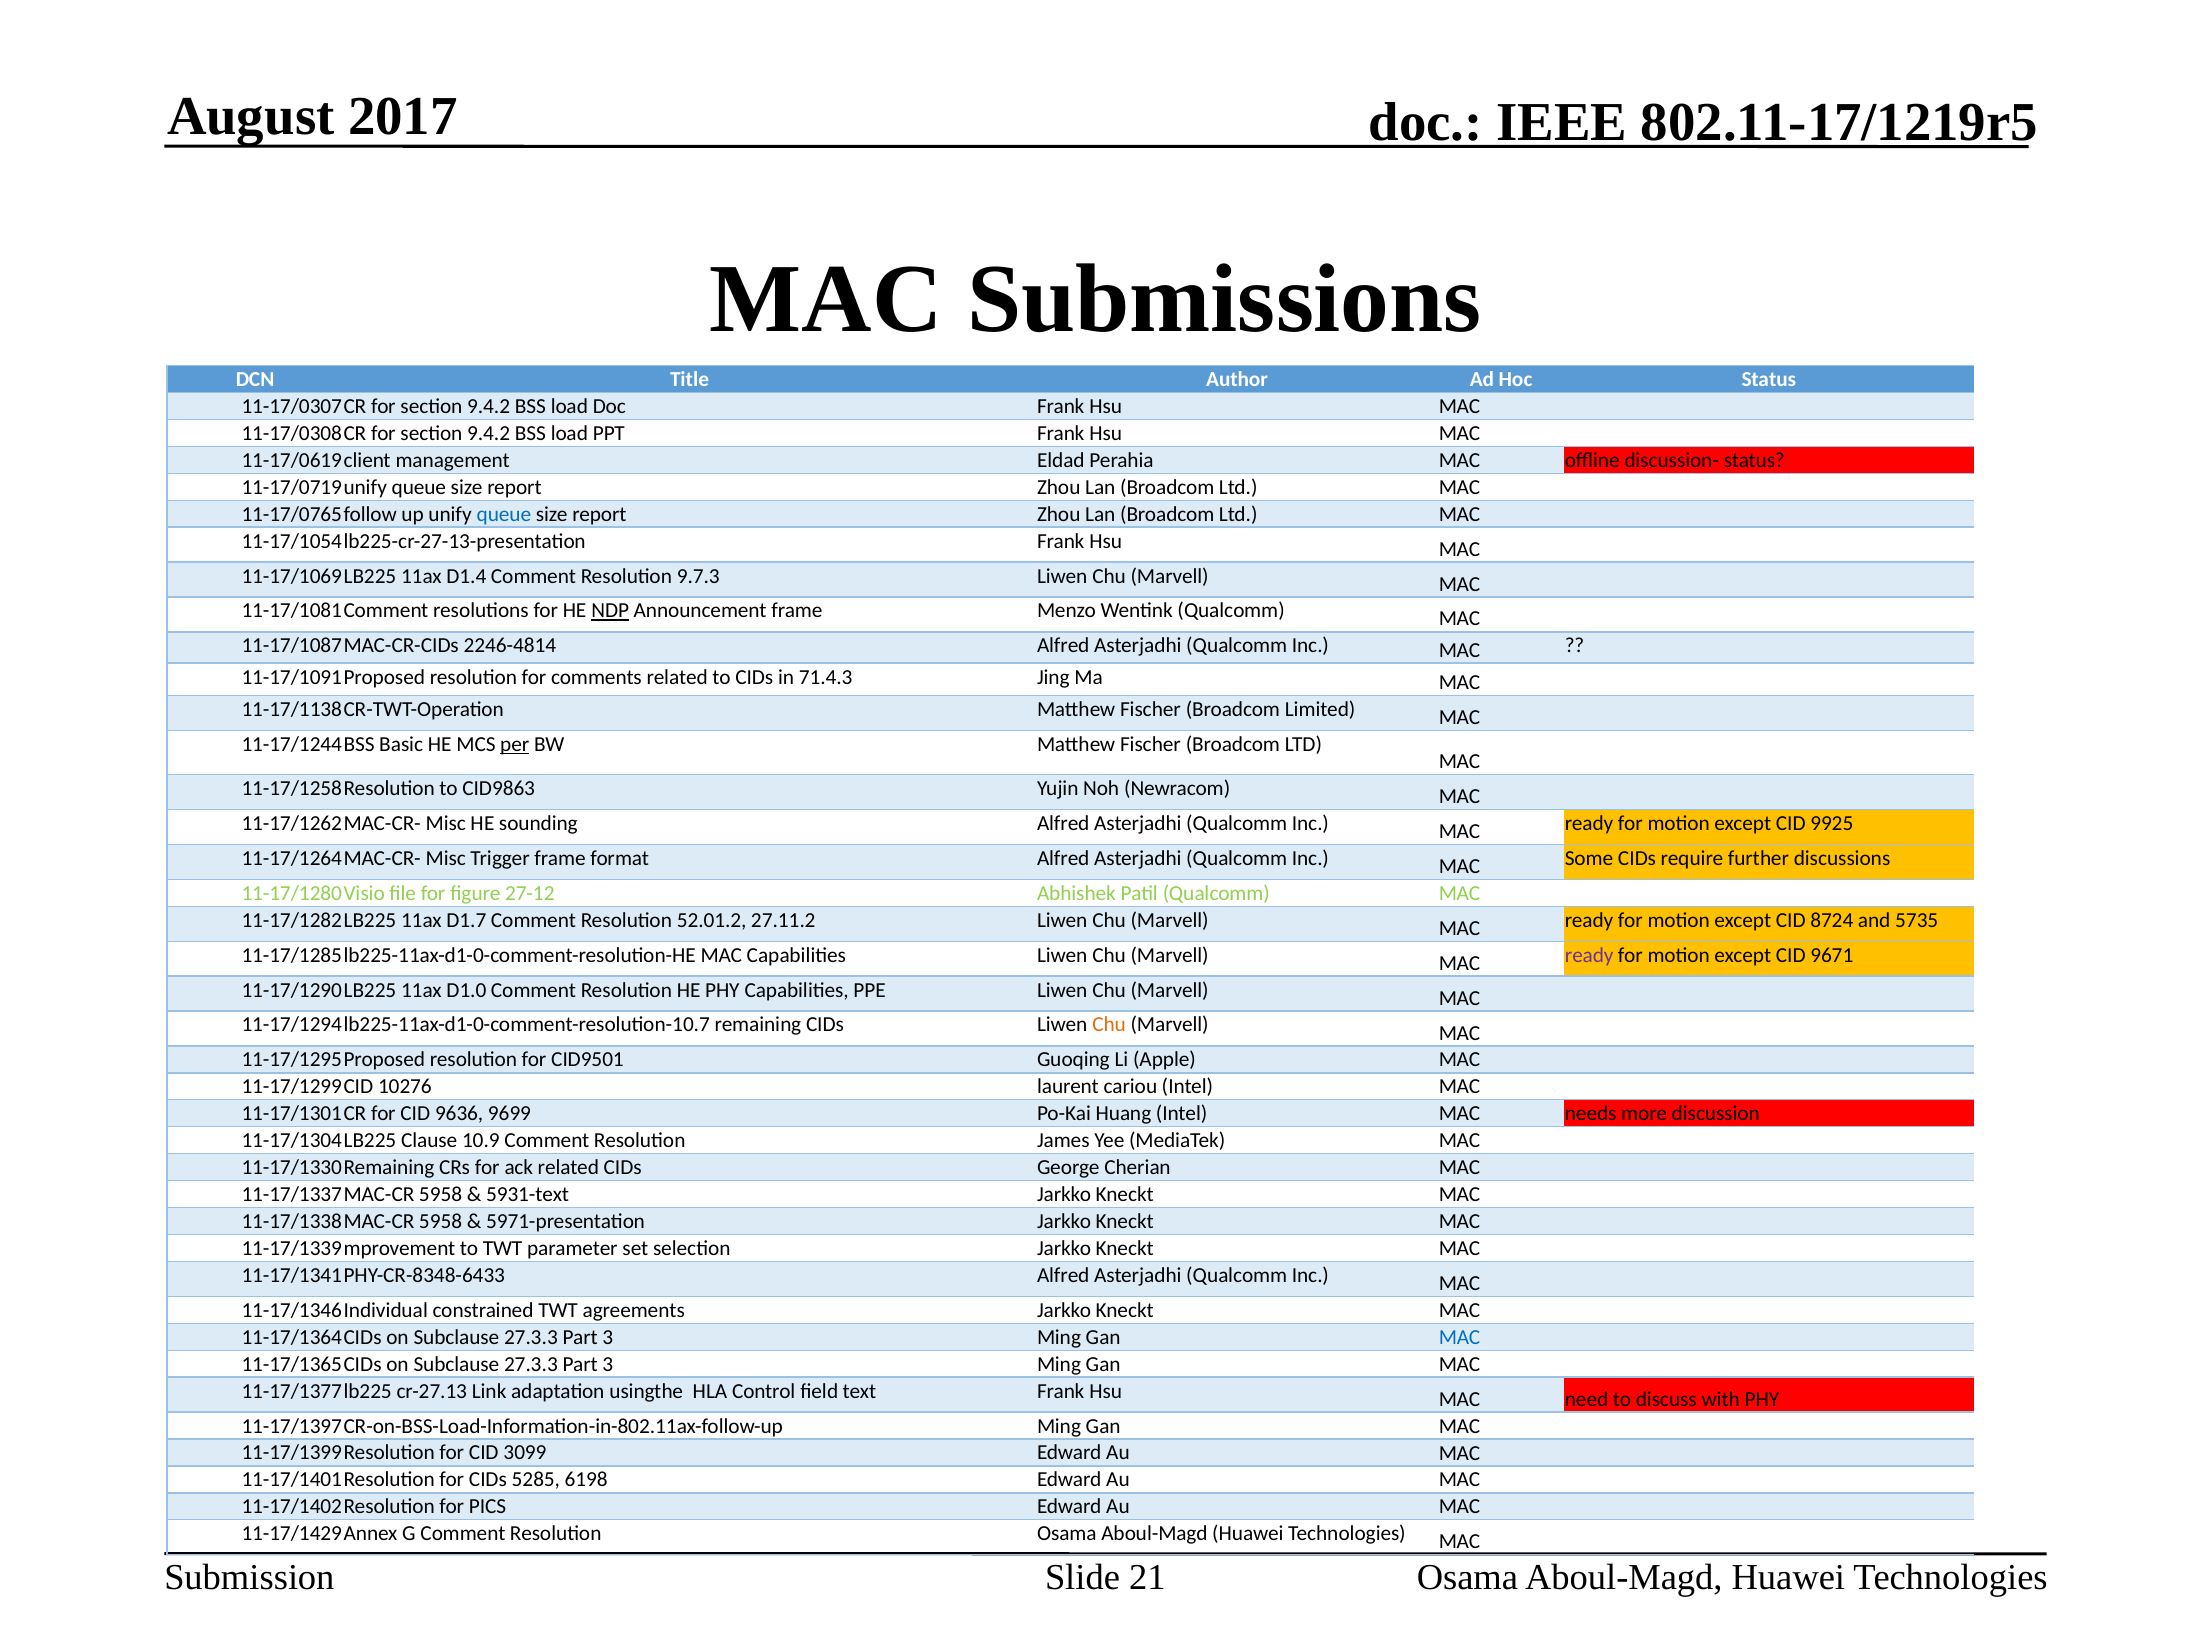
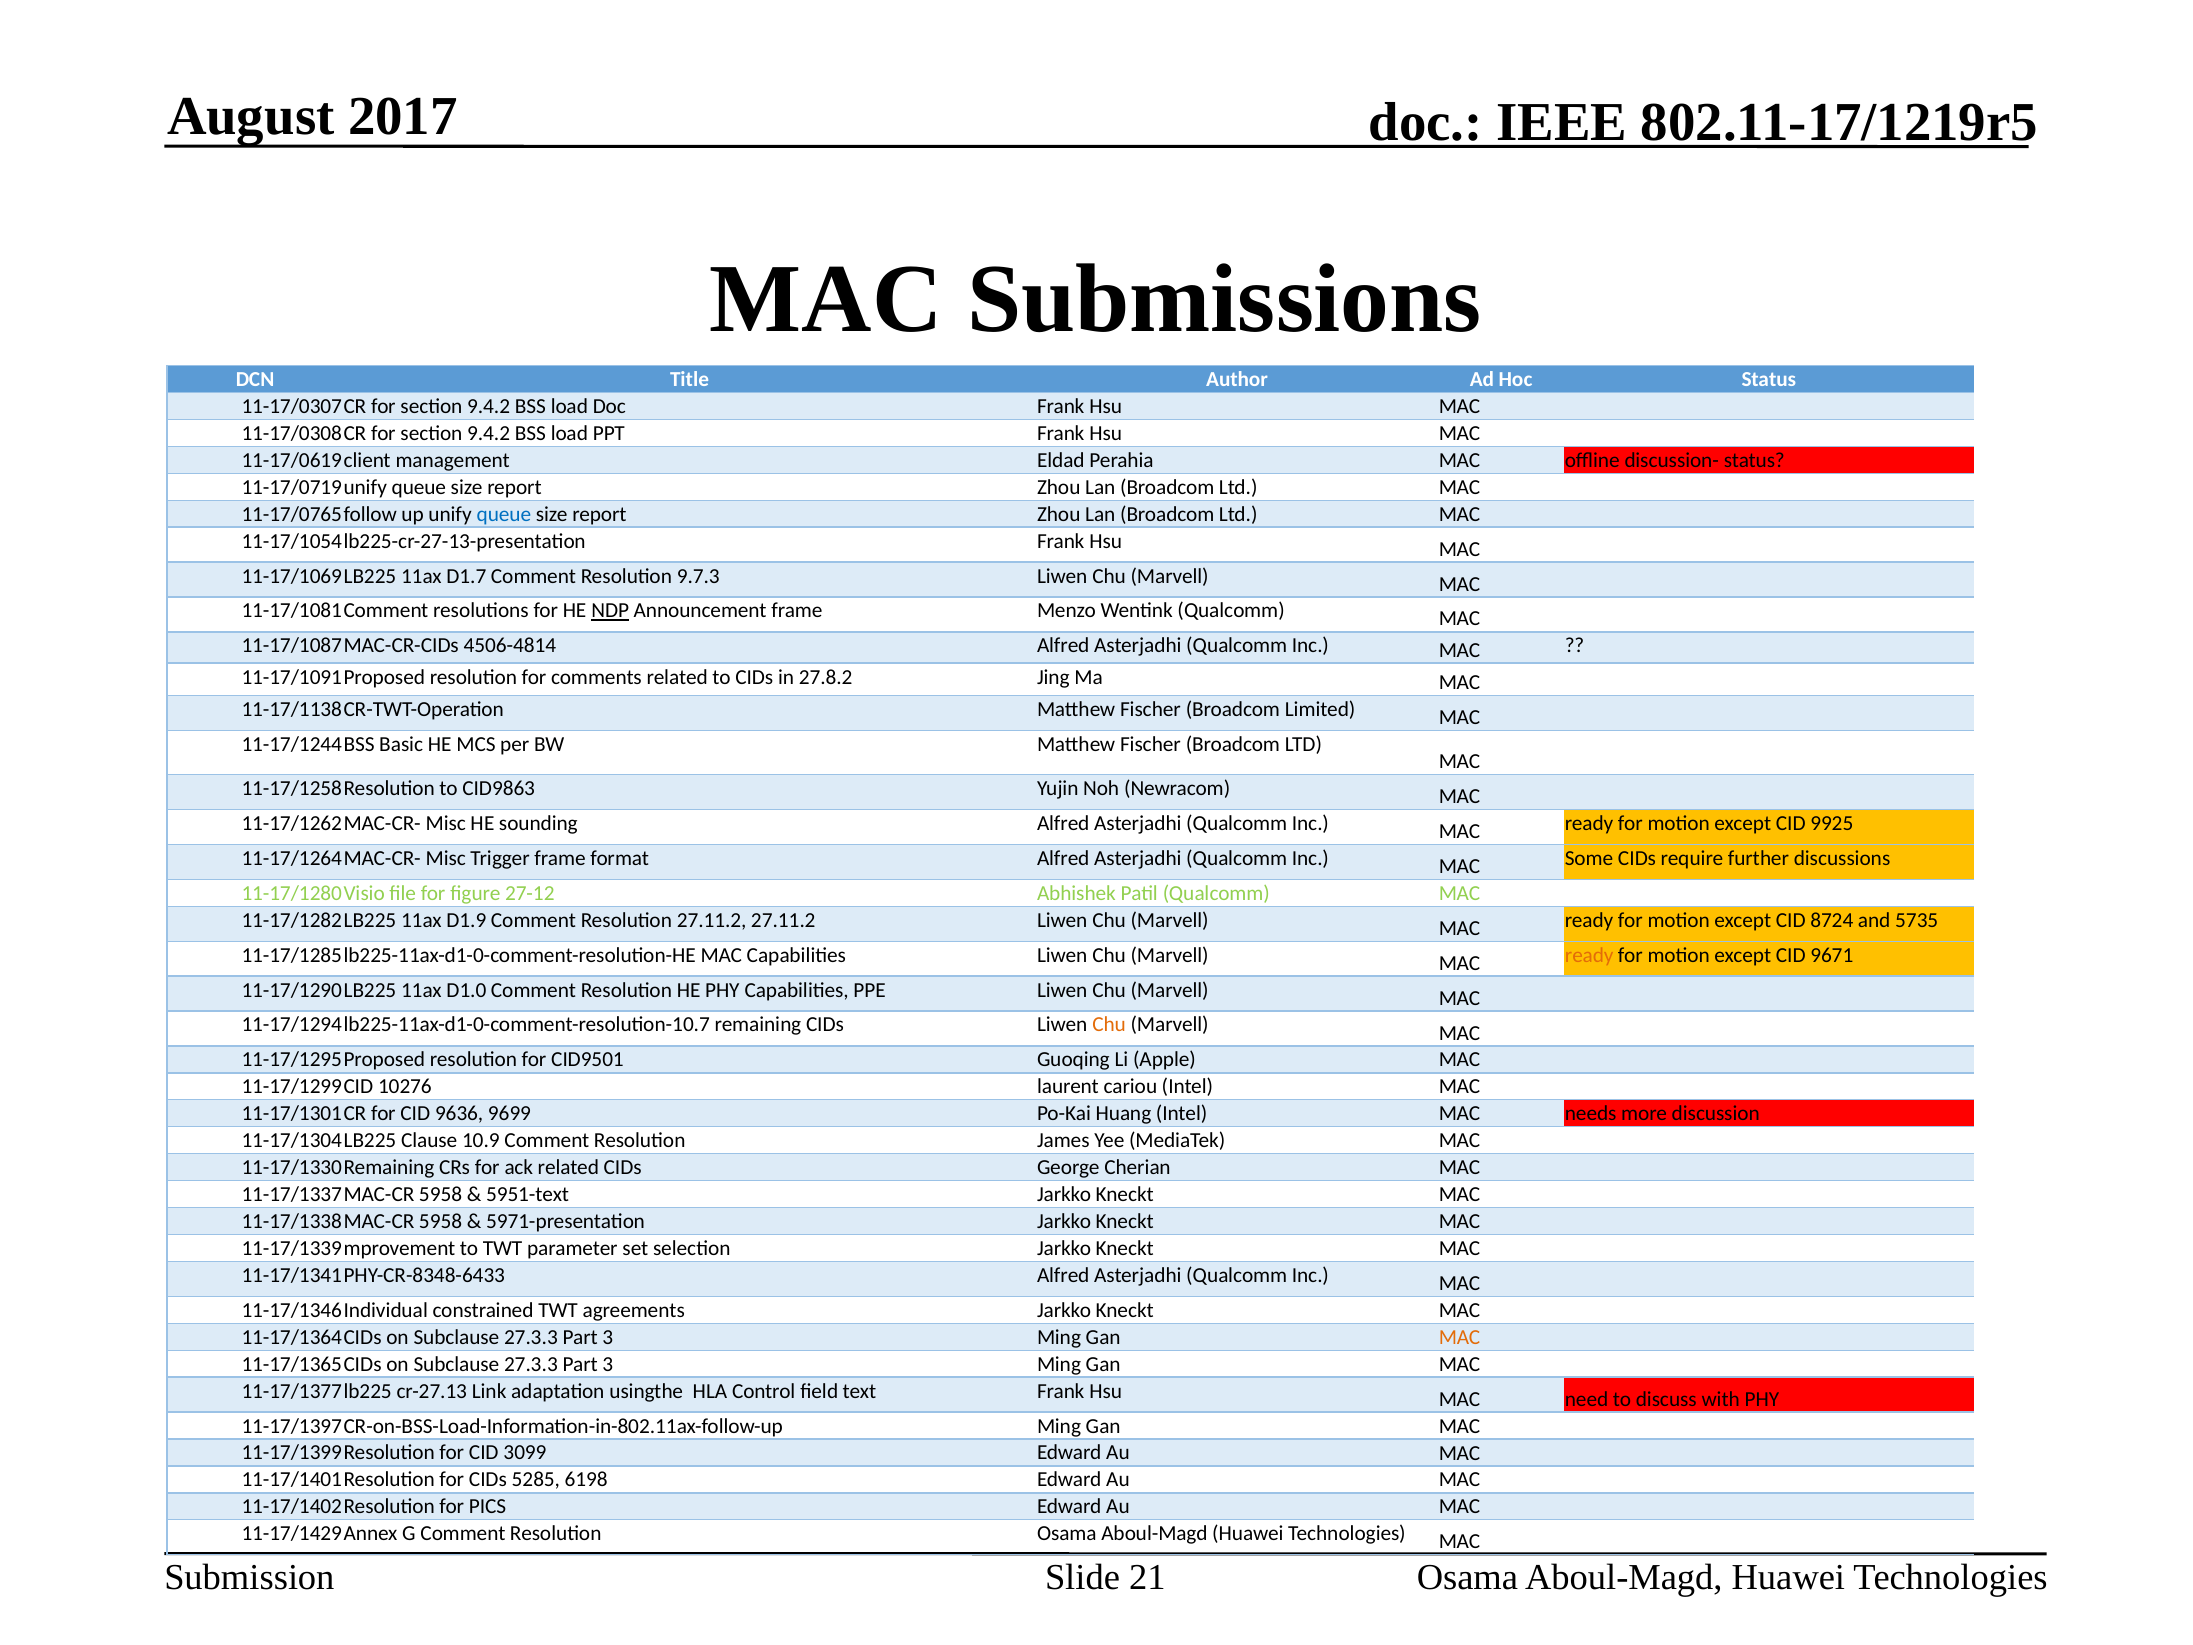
D1.4: D1.4 -> D1.7
2246-4814: 2246-4814 -> 4506-4814
71.4.3: 71.4.3 -> 27.8.2
per underline: present -> none
D1.7: D1.7 -> D1.9
Resolution 52.01.2: 52.01.2 -> 27.11.2
ready at (1589, 955) colour: purple -> orange
5931-text: 5931-text -> 5951-text
MAC at (1460, 1337) colour: blue -> orange
